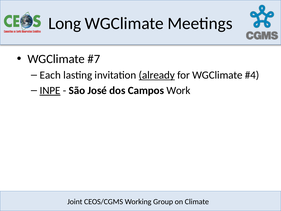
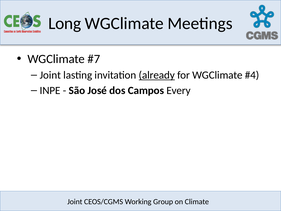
Each at (50, 75): Each -> Joint
INPE underline: present -> none
Work: Work -> Every
